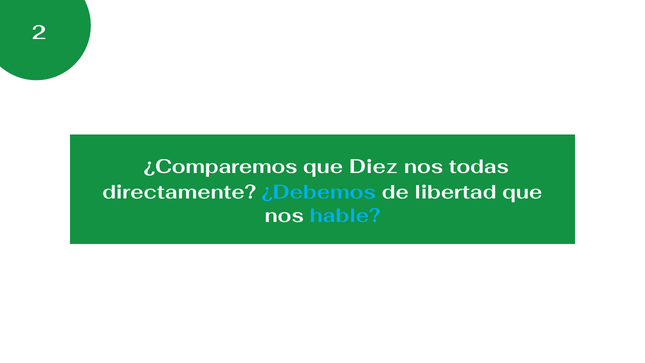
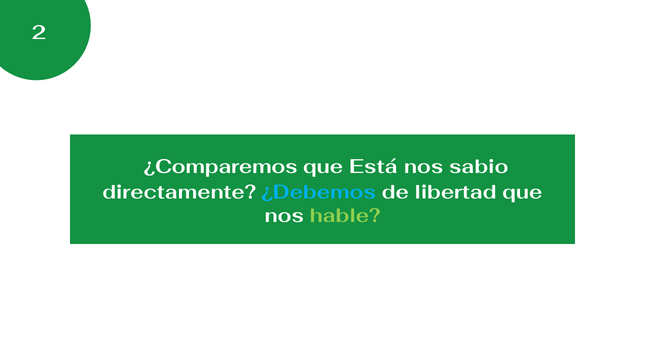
Diez: Diez -> Está
todas: todas -> sabio
hable colour: light blue -> light green
